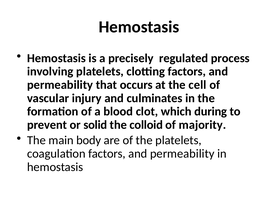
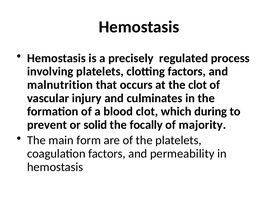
permeability at (60, 85): permeability -> malnutrition
the cell: cell -> clot
colloid: colloid -> focally
body: body -> form
